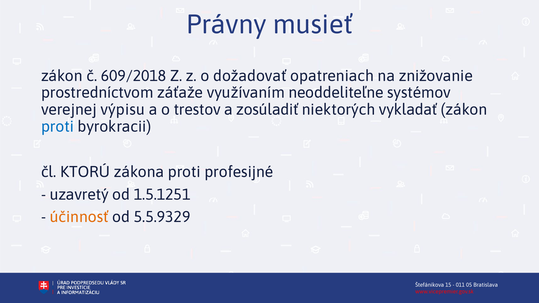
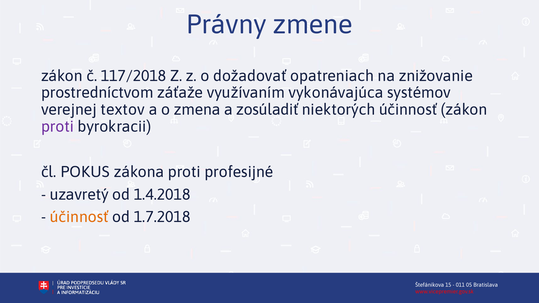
musieť: musieť -> zmene
609/2018: 609/2018 -> 117/2018
neoddeliteľne: neoddeliteľne -> vykonávajúca
výpisu: výpisu -> textov
trestov: trestov -> zmena
niektorých vykladať: vykladať -> účinnosť
proti at (58, 127) colour: blue -> purple
KTORÚ: KTORÚ -> POKUS
1.5.1251: 1.5.1251 -> 1.4.2018
5.5.9329: 5.5.9329 -> 1.7.2018
